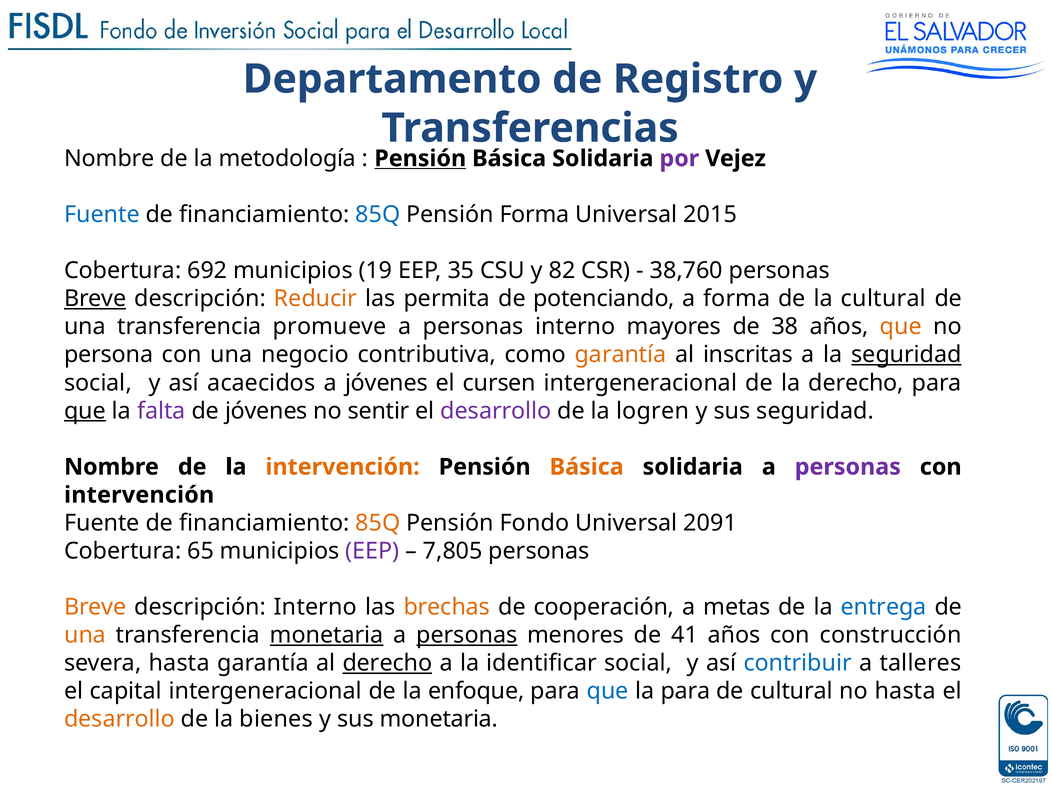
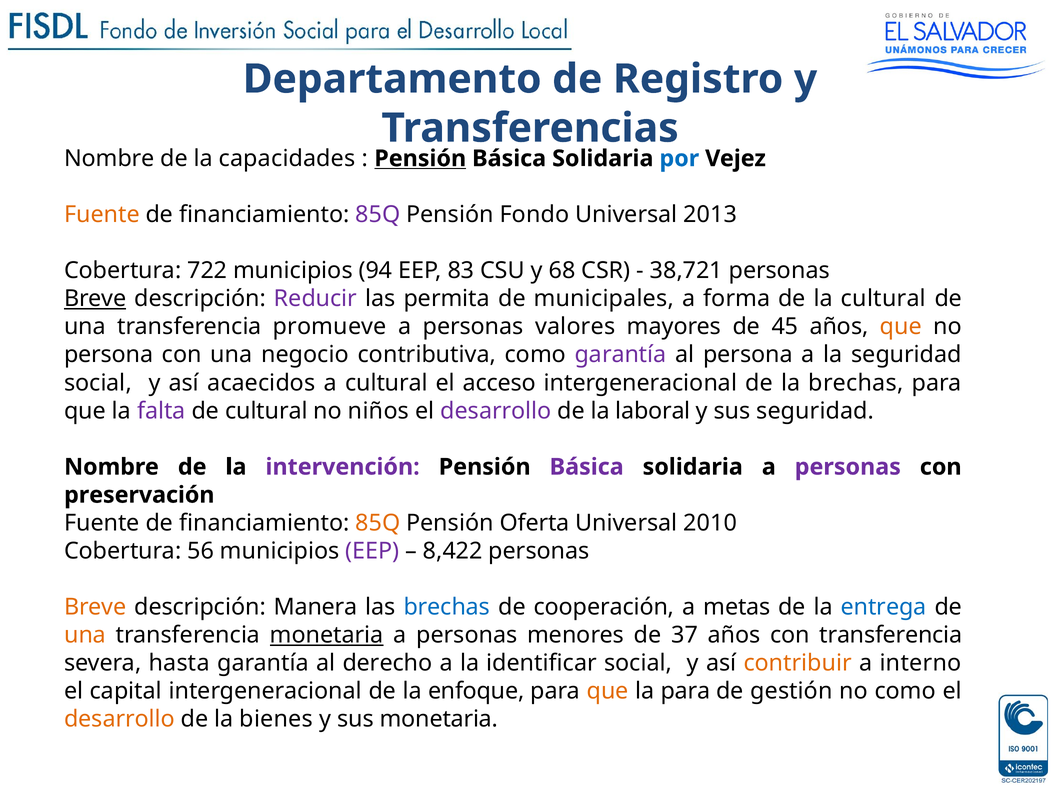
metodología: metodología -> capacidades
por colour: purple -> blue
Fuente at (102, 215) colour: blue -> orange
85Q at (378, 215) colour: blue -> purple
Pensión Forma: Forma -> Fondo
2015: 2015 -> 2013
692: 692 -> 722
19: 19 -> 94
35: 35 -> 83
82: 82 -> 68
38,760: 38,760 -> 38,721
Reducir colour: orange -> purple
potenciando: potenciando -> municipales
personas interno: interno -> valores
38: 38 -> 45
garantía at (621, 355) colour: orange -> purple
al inscritas: inscritas -> persona
seguridad at (907, 355) underline: present -> none
a jóvenes: jóvenes -> cultural
cursen: cursen -> acceso
la derecho: derecho -> brechas
que at (85, 411) underline: present -> none
de jóvenes: jóvenes -> cultural
sentir: sentir -> niños
logren: logren -> laboral
intervención at (343, 467) colour: orange -> purple
Básica at (587, 467) colour: orange -> purple
intervención at (139, 495): intervención -> preservación
Fondo: Fondo -> Oferta
2091: 2091 -> 2010
65: 65 -> 56
7,805: 7,805 -> 8,422
descripción Interno: Interno -> Manera
brechas at (447, 607) colour: orange -> blue
personas at (467, 635) underline: present -> none
41: 41 -> 37
con construcción: construcción -> transferencia
derecho at (387, 663) underline: present -> none
contribuir colour: blue -> orange
talleres: talleres -> interno
que at (608, 691) colour: blue -> orange
de cultural: cultural -> gestión
no hasta: hasta -> como
